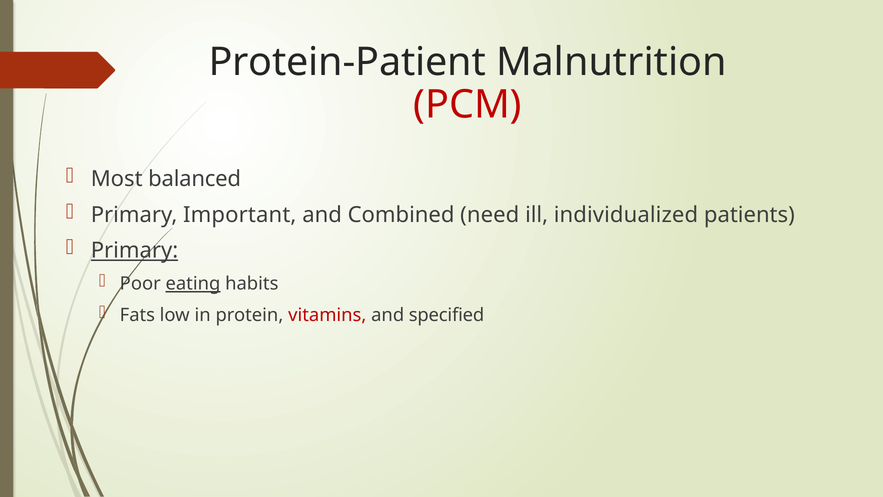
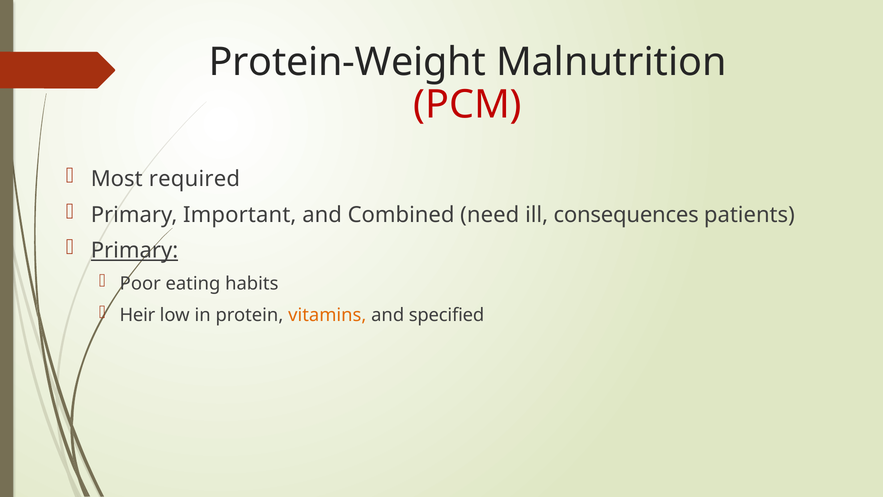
Protein-Patient: Protein-Patient -> Protein-Weight
balanced: balanced -> required
individualized: individualized -> consequences
eating underline: present -> none
Fats: Fats -> Heir
vitamins colour: red -> orange
